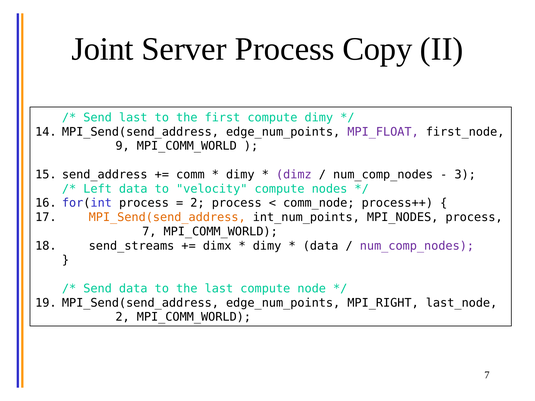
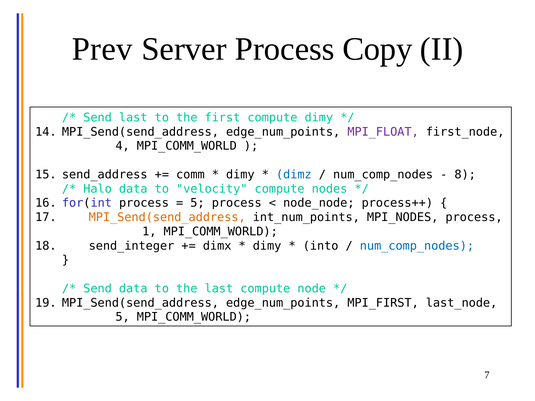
Joint: Joint -> Prev
9: 9 -> 4
dimz colour: purple -> blue
3: 3 -> 8
Left: Left -> Halo
2 at (197, 203): 2 -> 5
comm_node: comm_node -> node_node
7 at (149, 232): 7 -> 1
send_streams: send_streams -> send_integer
data at (321, 246): data -> into
num_comp_nodes at (417, 246) colour: purple -> blue
MPI_RIGHT: MPI_RIGHT -> MPI_FIRST
2 at (123, 317): 2 -> 5
